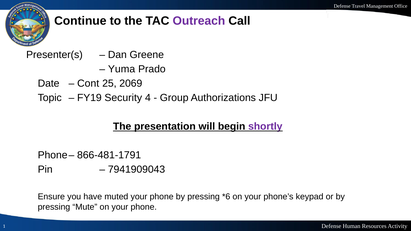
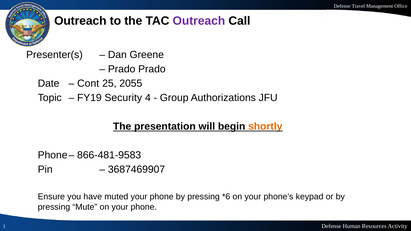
Continue at (80, 21): Continue -> Outreach
Yuma at (122, 69): Yuma -> Prado
2069: 2069 -> 2055
shortly colour: purple -> orange
866-481-1791: 866-481-1791 -> 866-481-9583
7941909043: 7941909043 -> 3687469907
